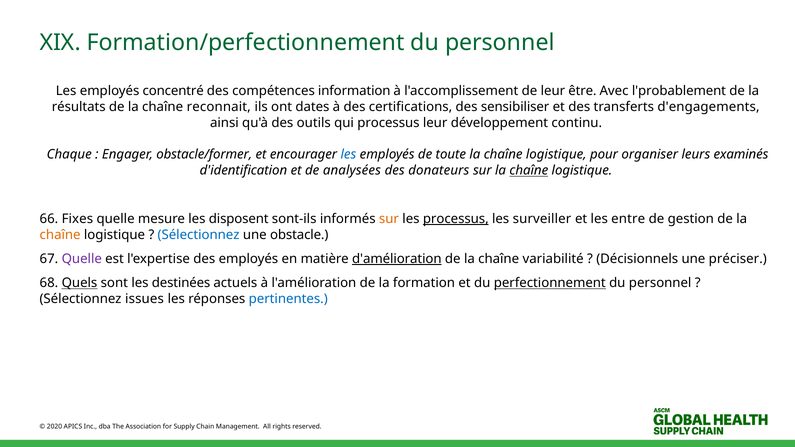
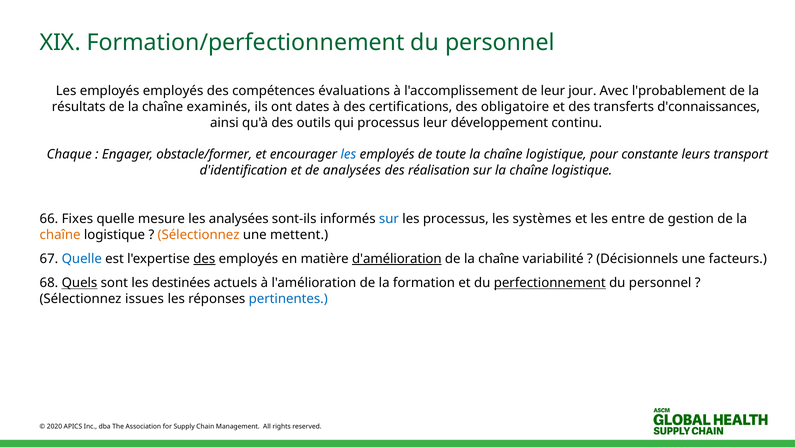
employés concentré: concentré -> employés
information: information -> évaluations
être: être -> jour
reconnait: reconnait -> examinés
sensibiliser: sensibiliser -> obligatoire
d'engagements: d'engagements -> d'connaissances
organiser: organiser -> constante
examinés: examinés -> transport
donateurs: donateurs -> réalisation
chaîne at (529, 171) underline: present -> none
les disposent: disposent -> analysées
sur at (389, 219) colour: orange -> blue
processus at (456, 219) underline: present -> none
surveiller: surveiller -> systèmes
Sélectionnez at (199, 235) colour: blue -> orange
obstacle: obstacle -> mettent
Quelle at (82, 259) colour: purple -> blue
des at (204, 259) underline: none -> present
préciser: préciser -> facteurs
